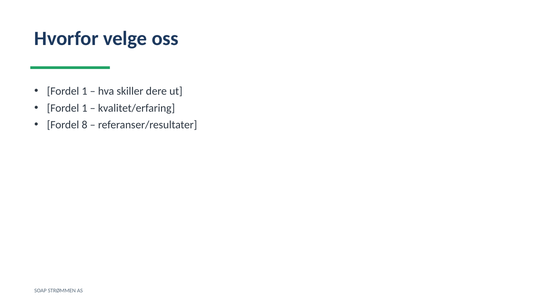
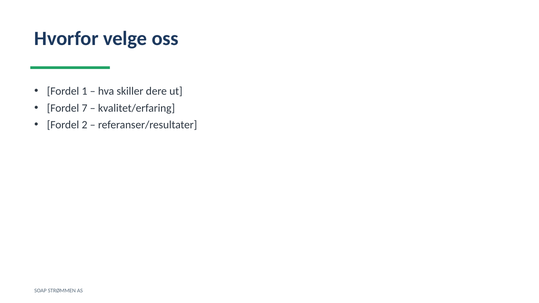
1 at (85, 108): 1 -> 7
8: 8 -> 2
